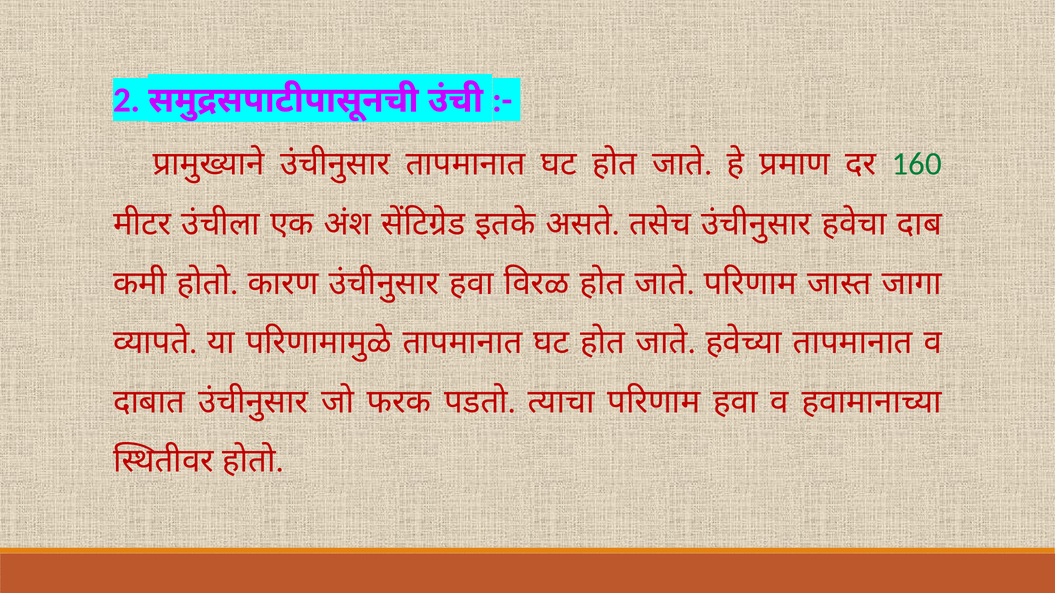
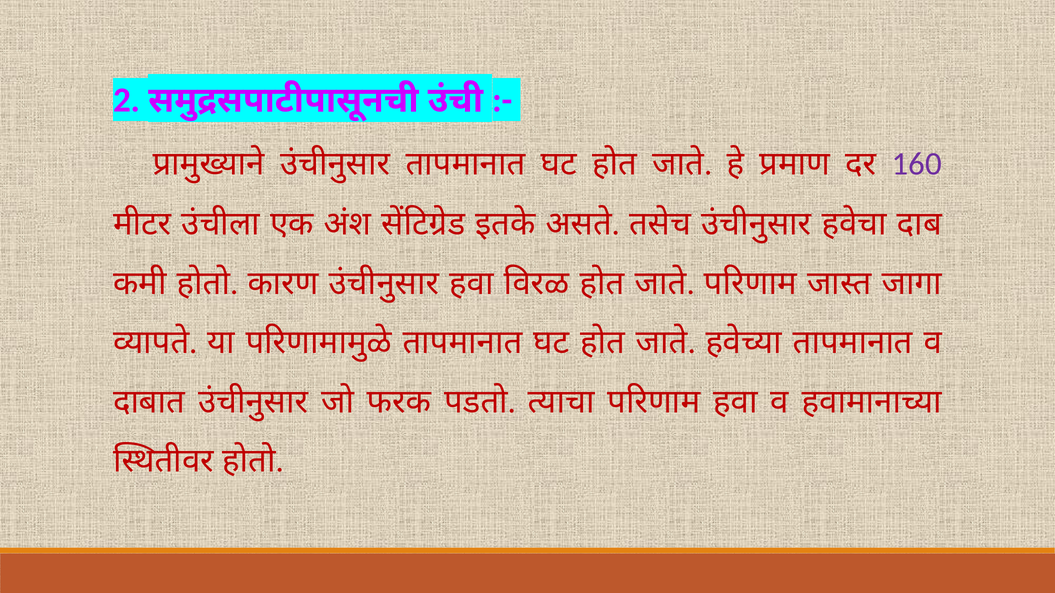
160 colour: green -> purple
